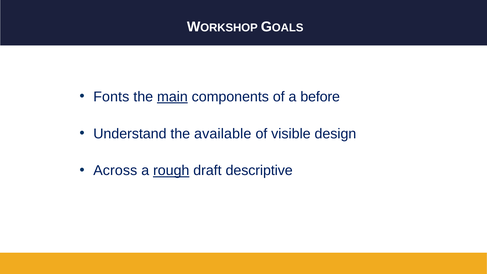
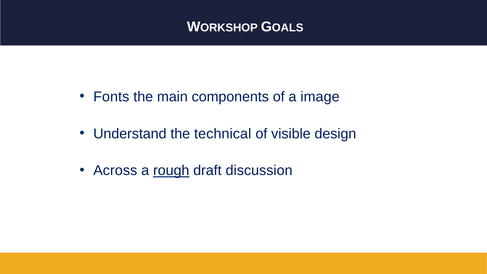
main underline: present -> none
before: before -> image
available: available -> technical
descriptive: descriptive -> discussion
